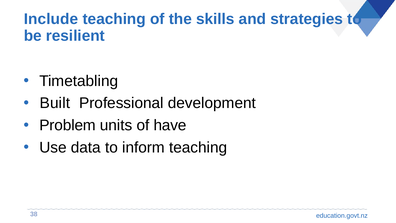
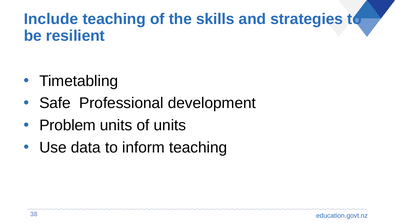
Built: Built -> Safe
of have: have -> units
